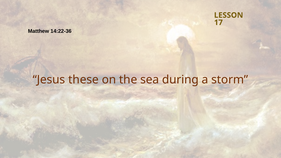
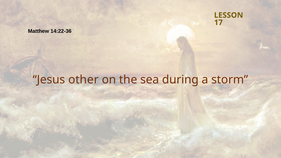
these: these -> other
